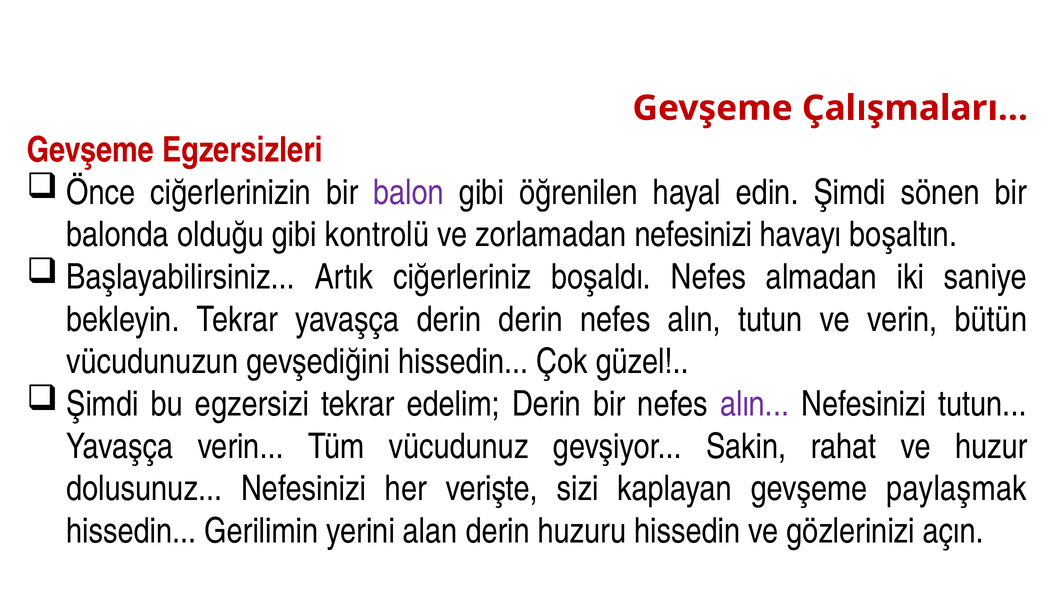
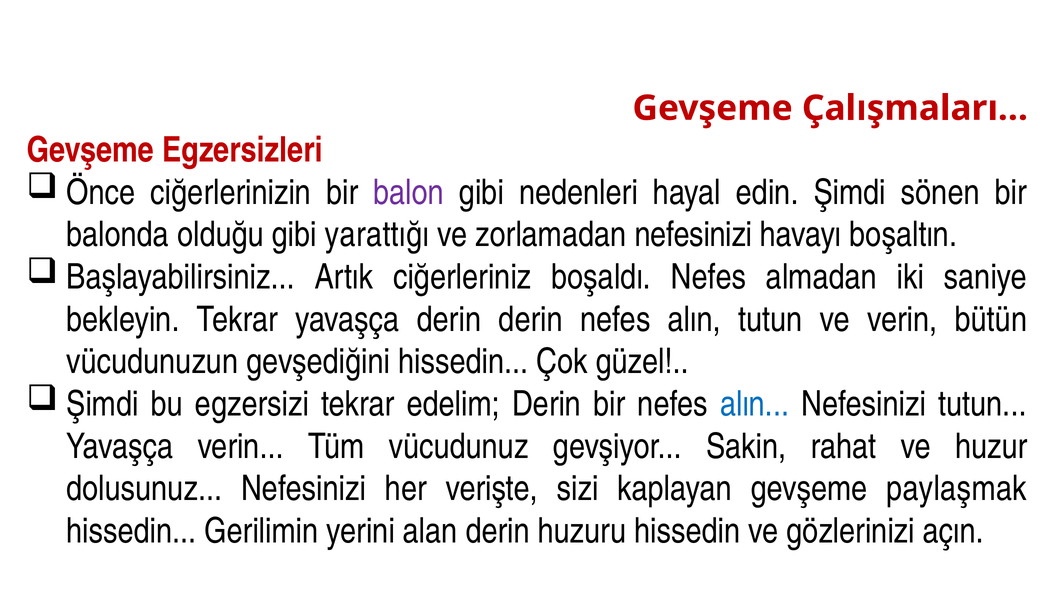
öğrenilen: öğrenilen -> nedenleri
kontrolü: kontrolü -> yarattığı
alın at (755, 404) colour: purple -> blue
